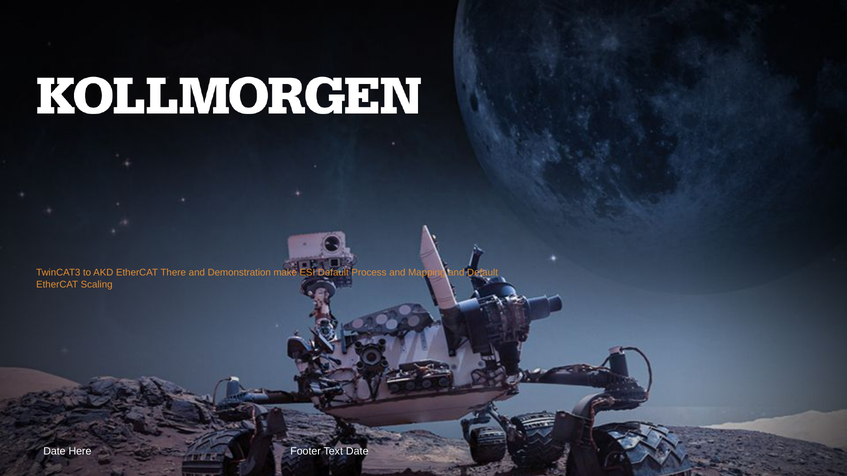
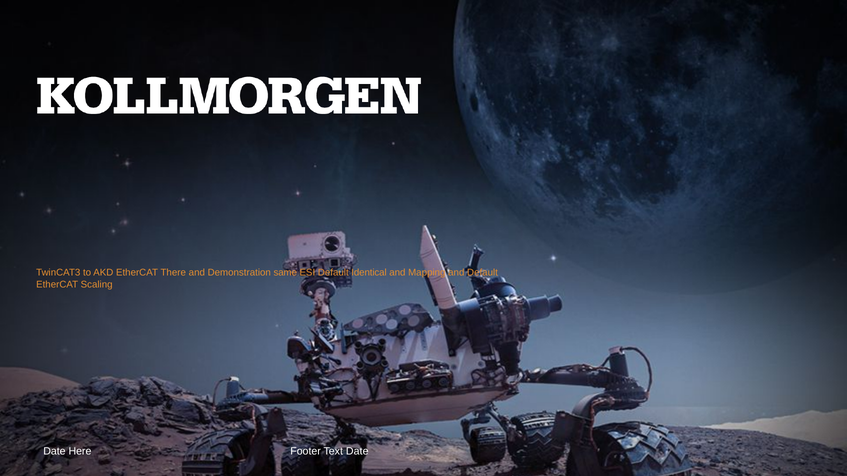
make: make -> same
Process: Process -> Identical
